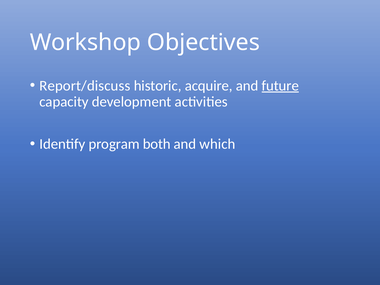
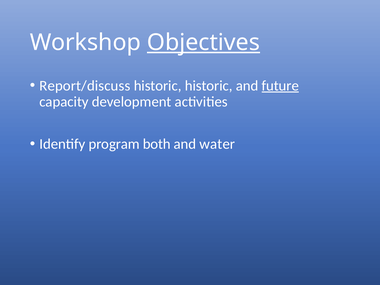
Objectives underline: none -> present
historic acquire: acquire -> historic
which: which -> water
